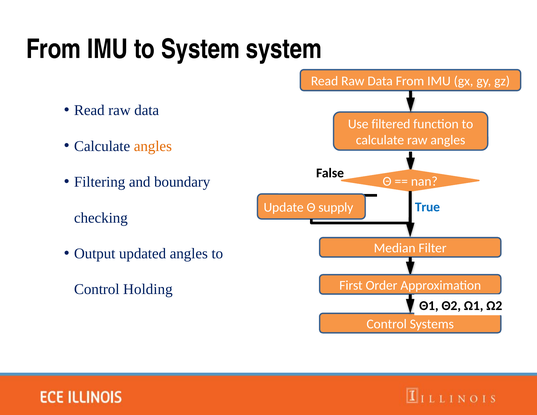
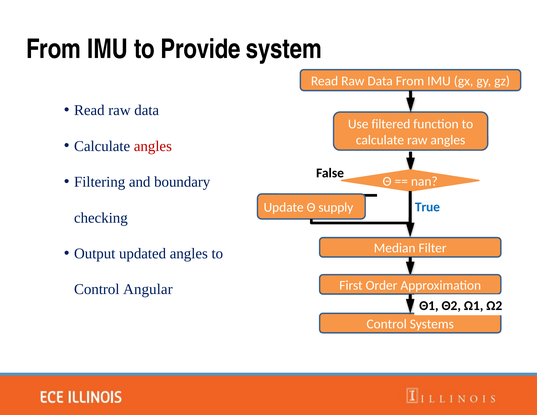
to System: System -> Provide
angles at (153, 146) colour: orange -> red
Holding: Holding -> Angular
